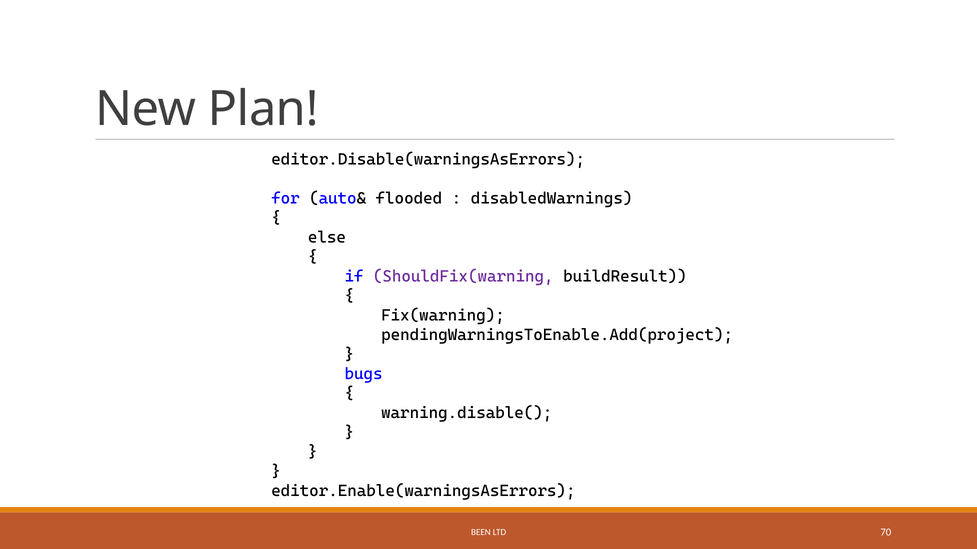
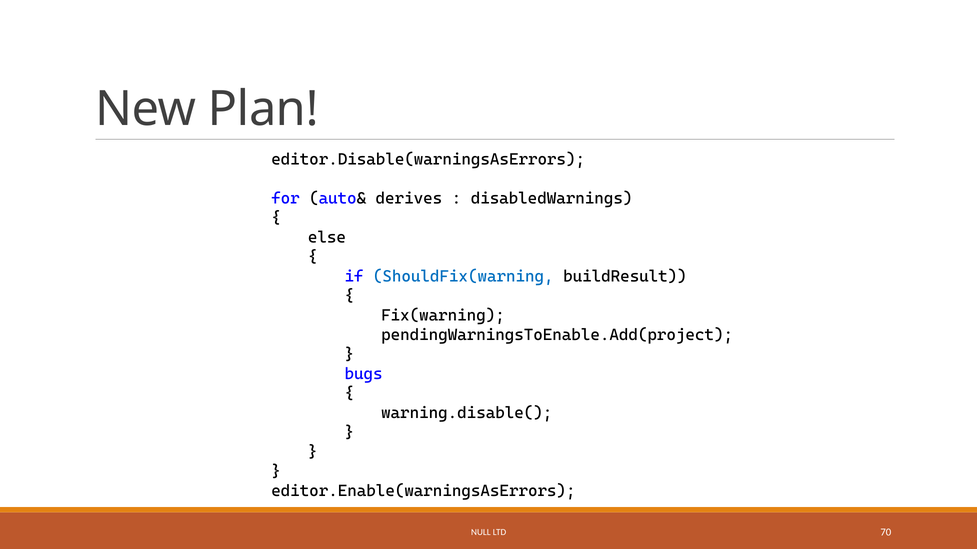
flooded: flooded -> derives
ShouldFix(warning colour: purple -> blue
BEEN: BEEN -> NULL
